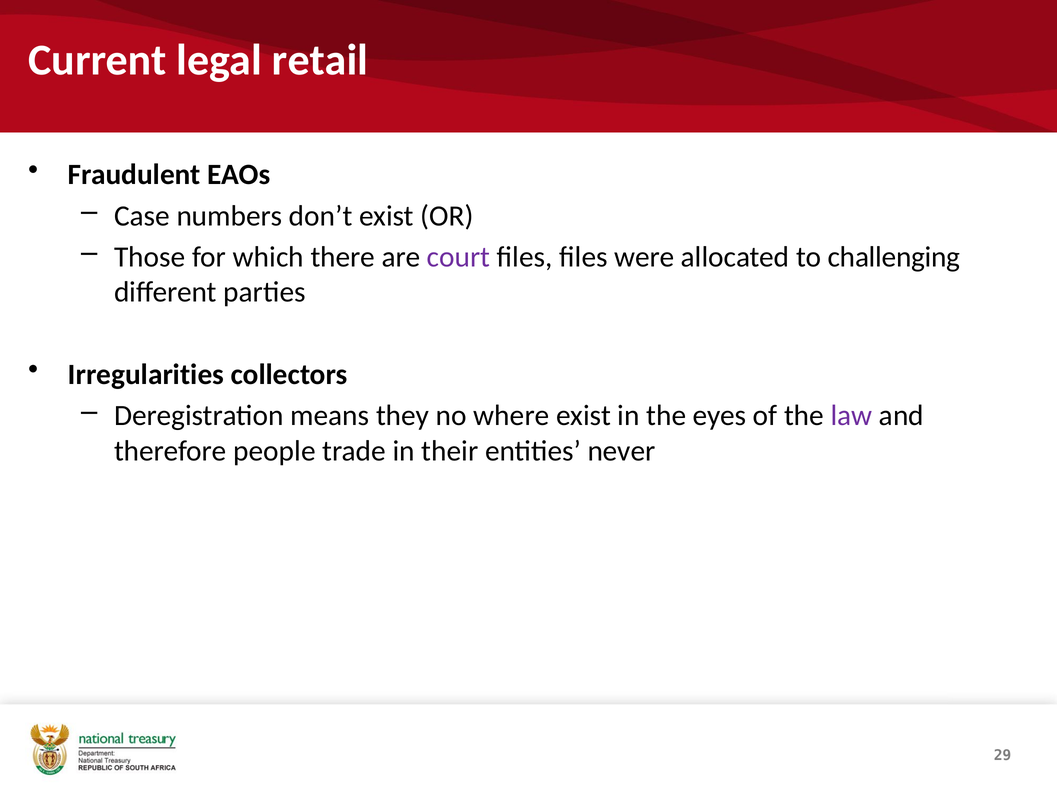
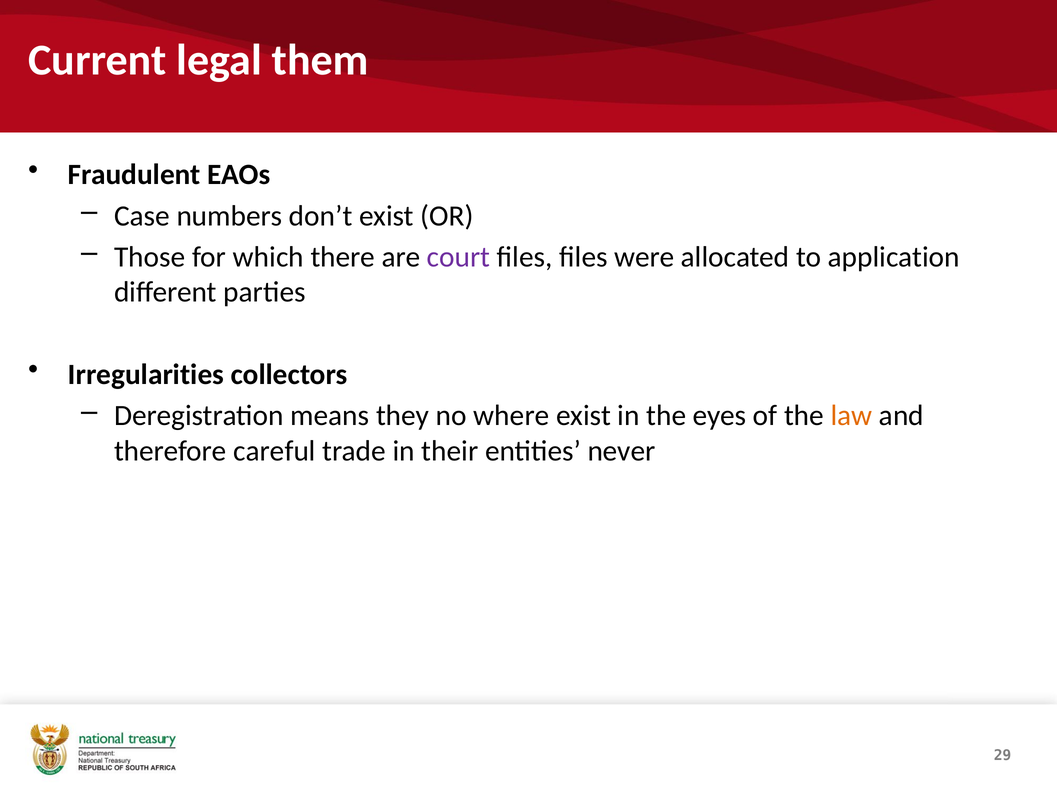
retail: retail -> them
challenging: challenging -> application
law colour: purple -> orange
people: people -> careful
